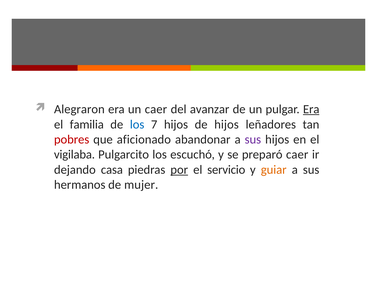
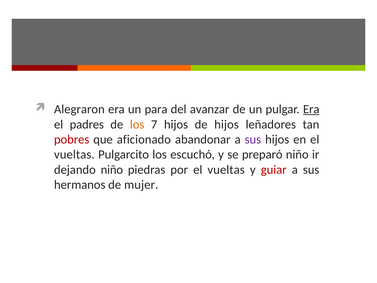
un caer: caer -> para
familia: familia -> padres
los at (137, 124) colour: blue -> orange
vigilaba at (74, 154): vigilaba -> vueltas
preparó caer: caer -> niño
dejando casa: casa -> niño
por underline: present -> none
servicio at (226, 169): servicio -> vueltas
guiar colour: orange -> red
